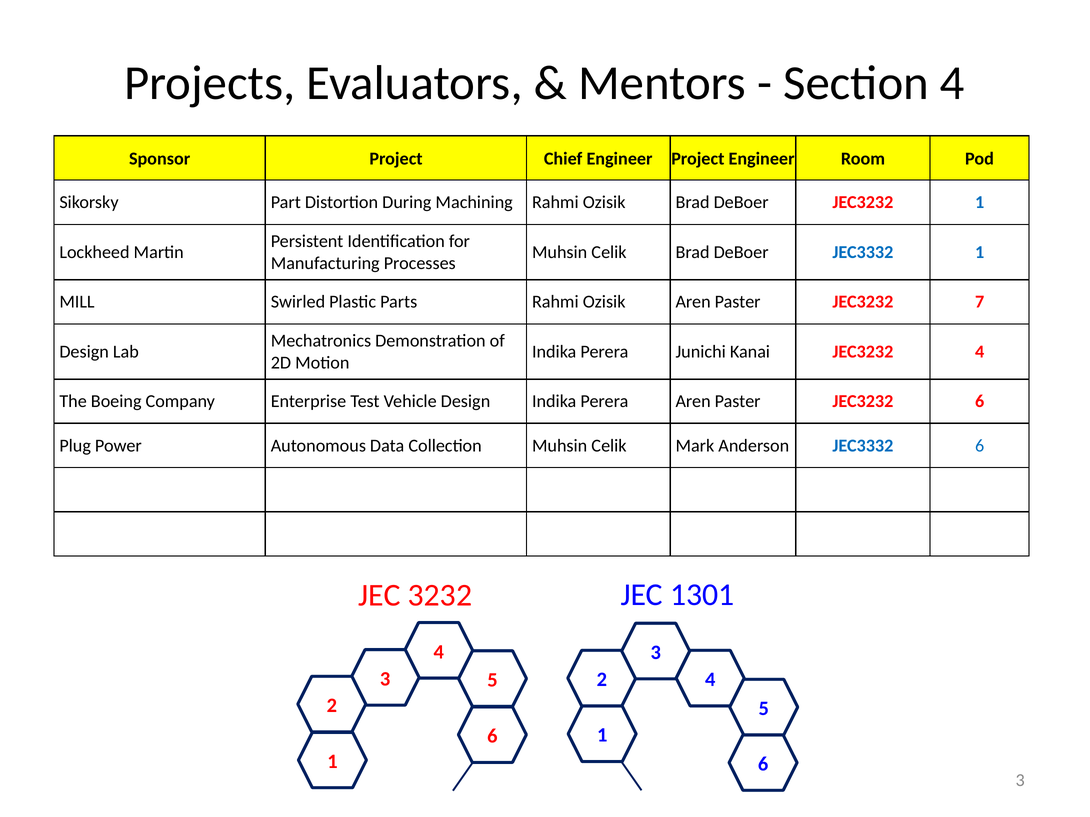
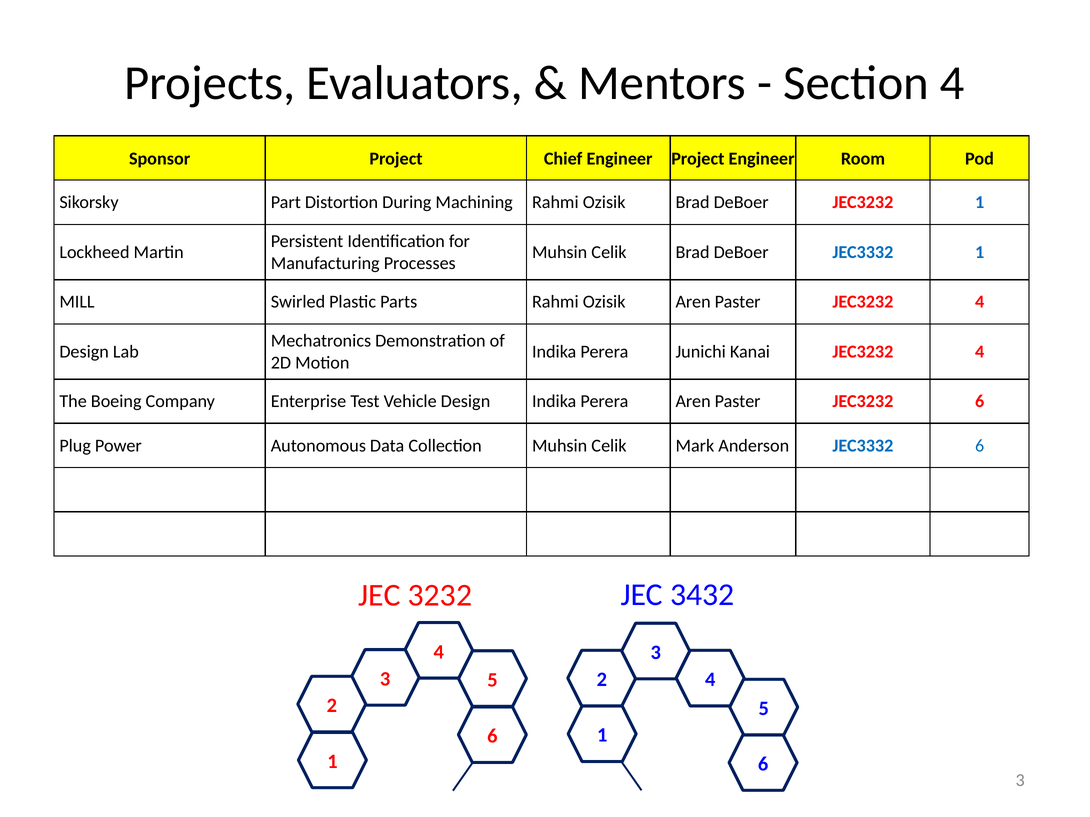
Paster JEC3232 7: 7 -> 4
1301: 1301 -> 3432
